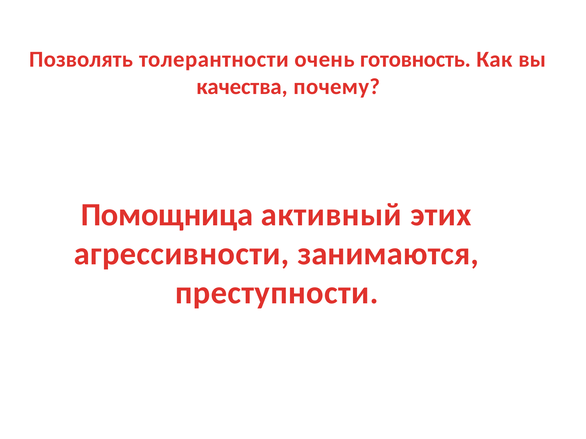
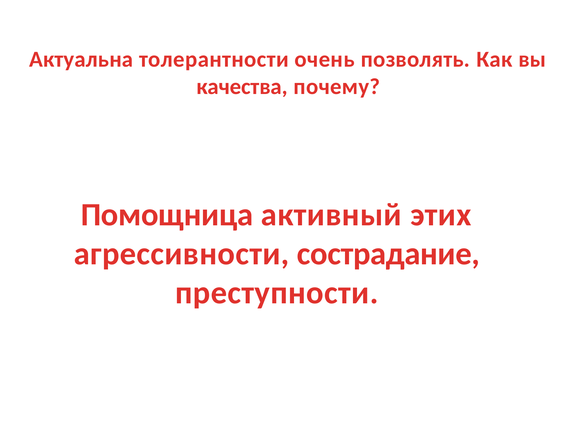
Позволять: Позволять -> Актуальна
готовность: готовность -> позволять
занимаются: занимаются -> сострадание
